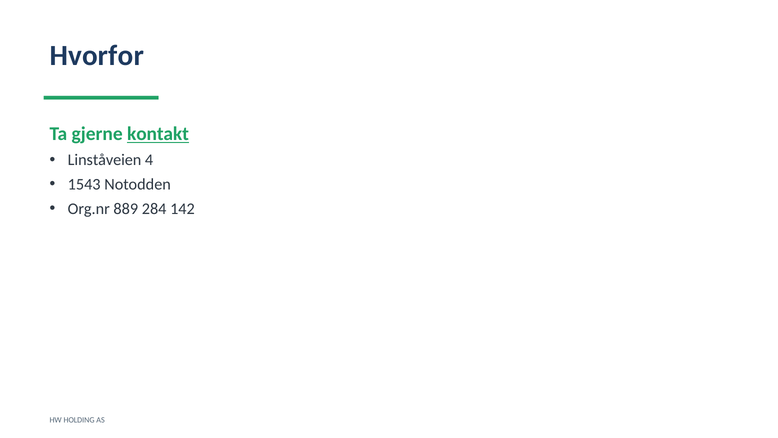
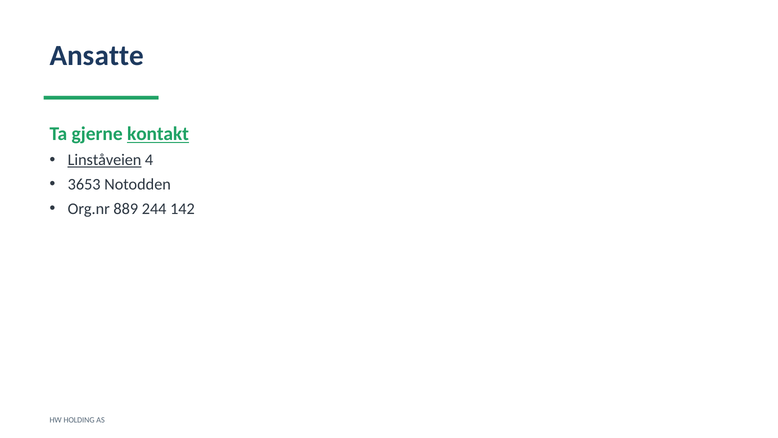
Hvorfor: Hvorfor -> Ansatte
Linståveien underline: none -> present
1543: 1543 -> 3653
284: 284 -> 244
